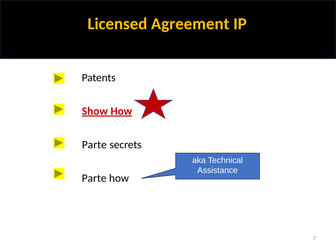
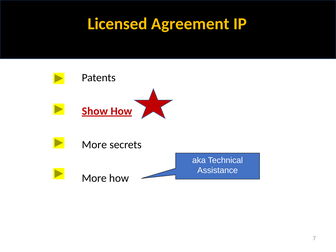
Parte at (94, 145): Parte -> More
Parte at (94, 178): Parte -> More
